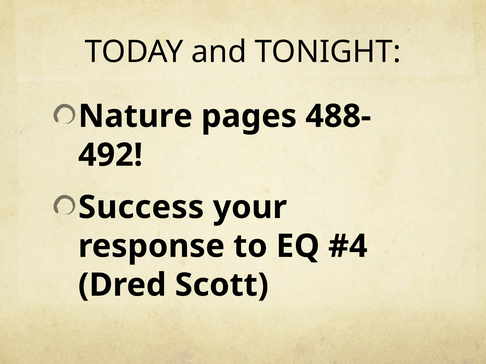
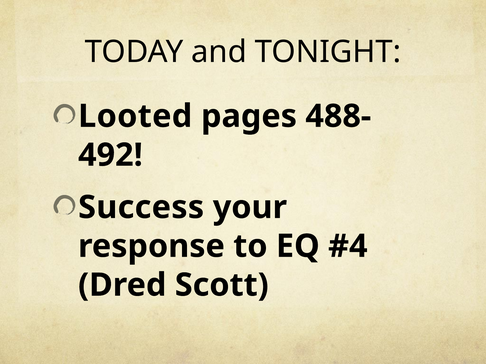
Nature: Nature -> Looted
